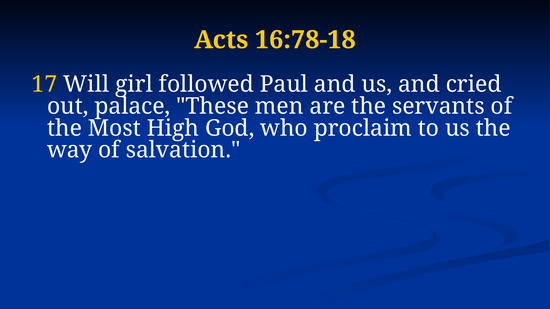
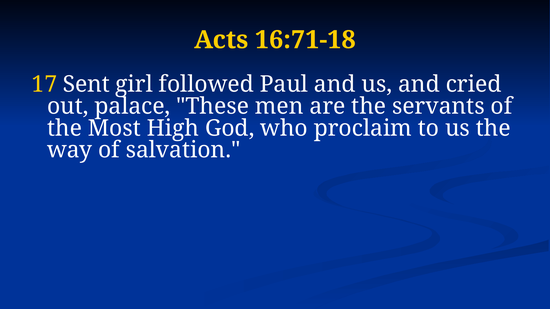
16:78-18: 16:78-18 -> 16:71-18
Will: Will -> Sent
